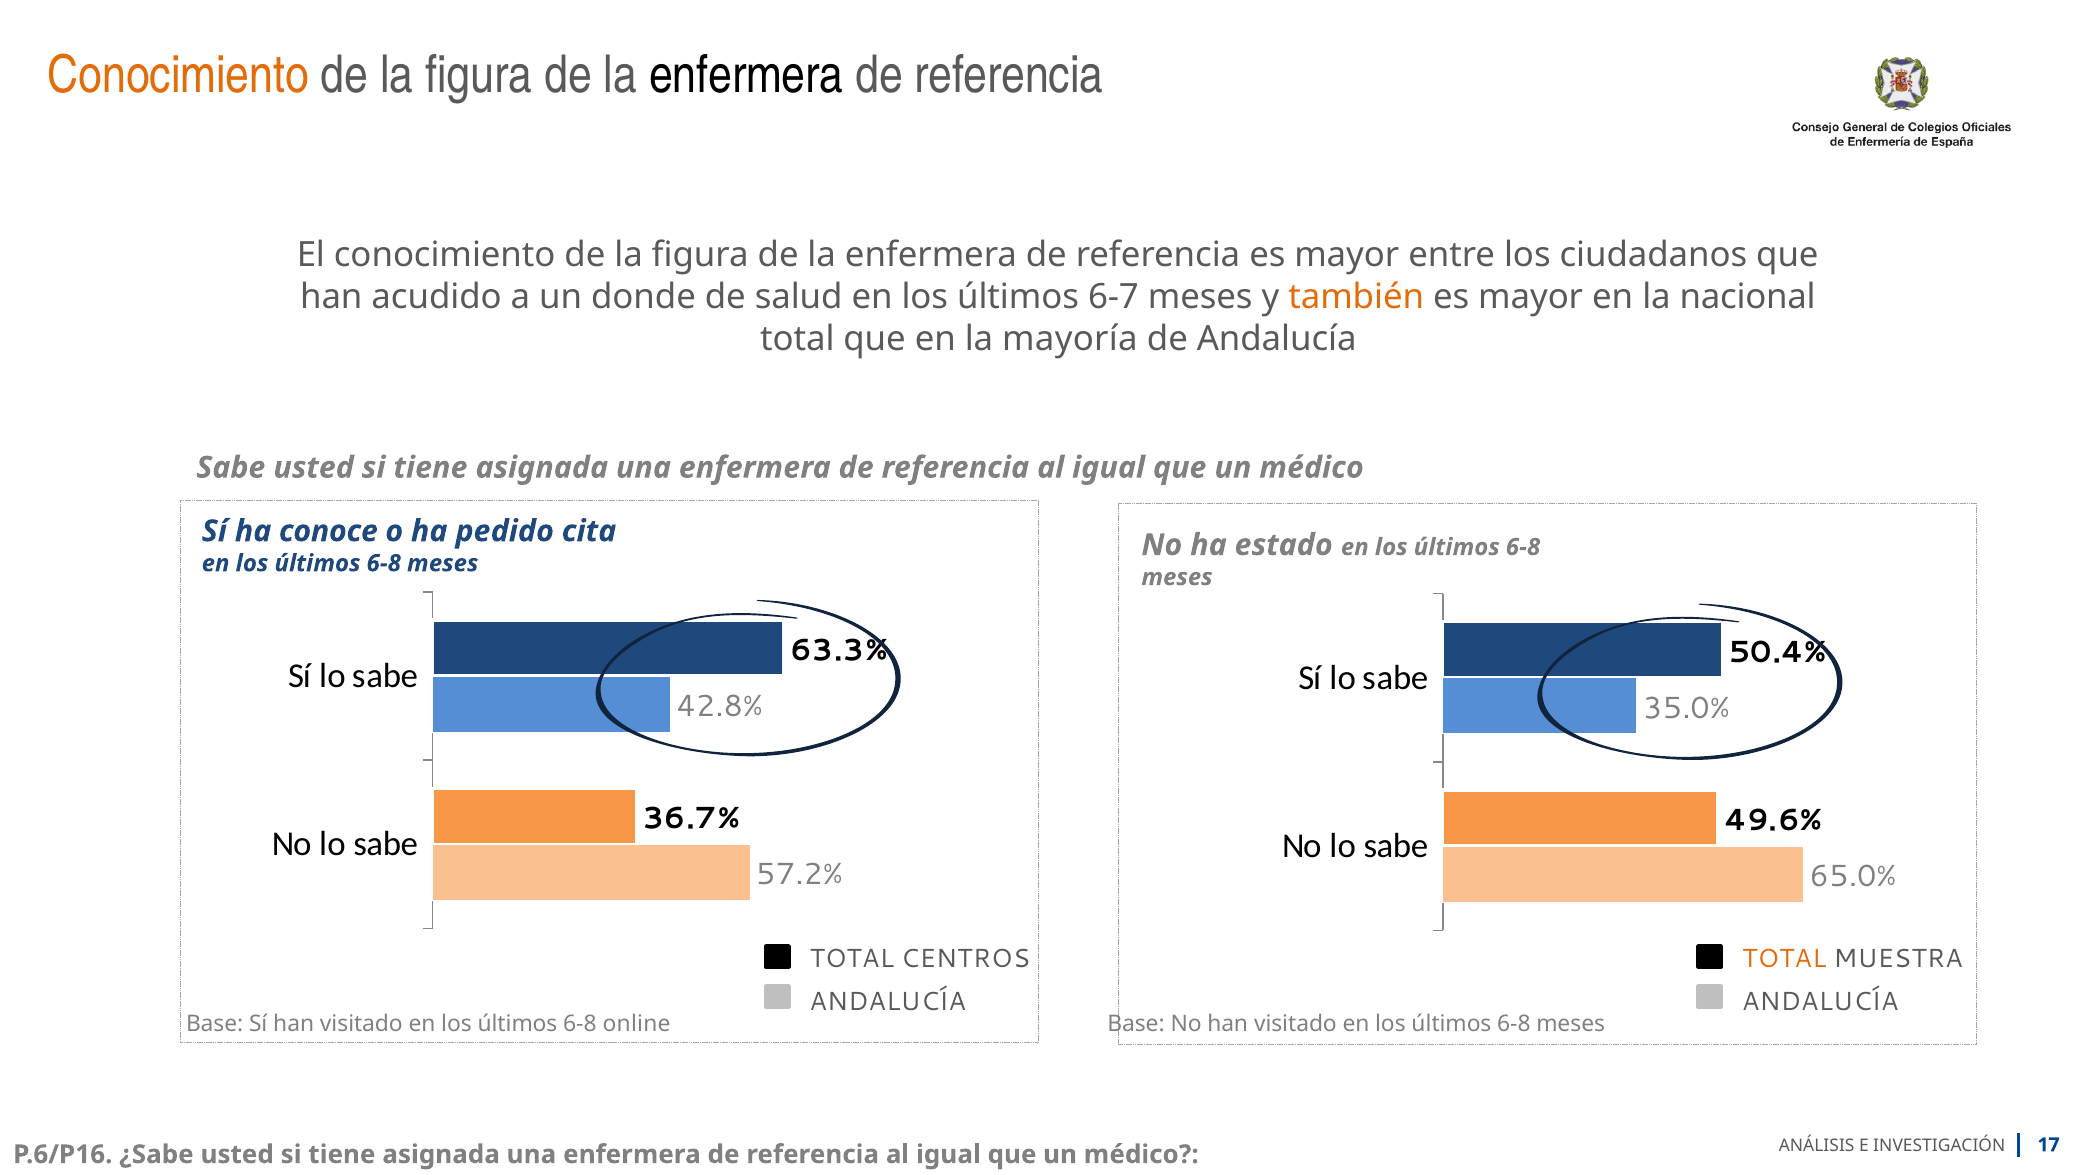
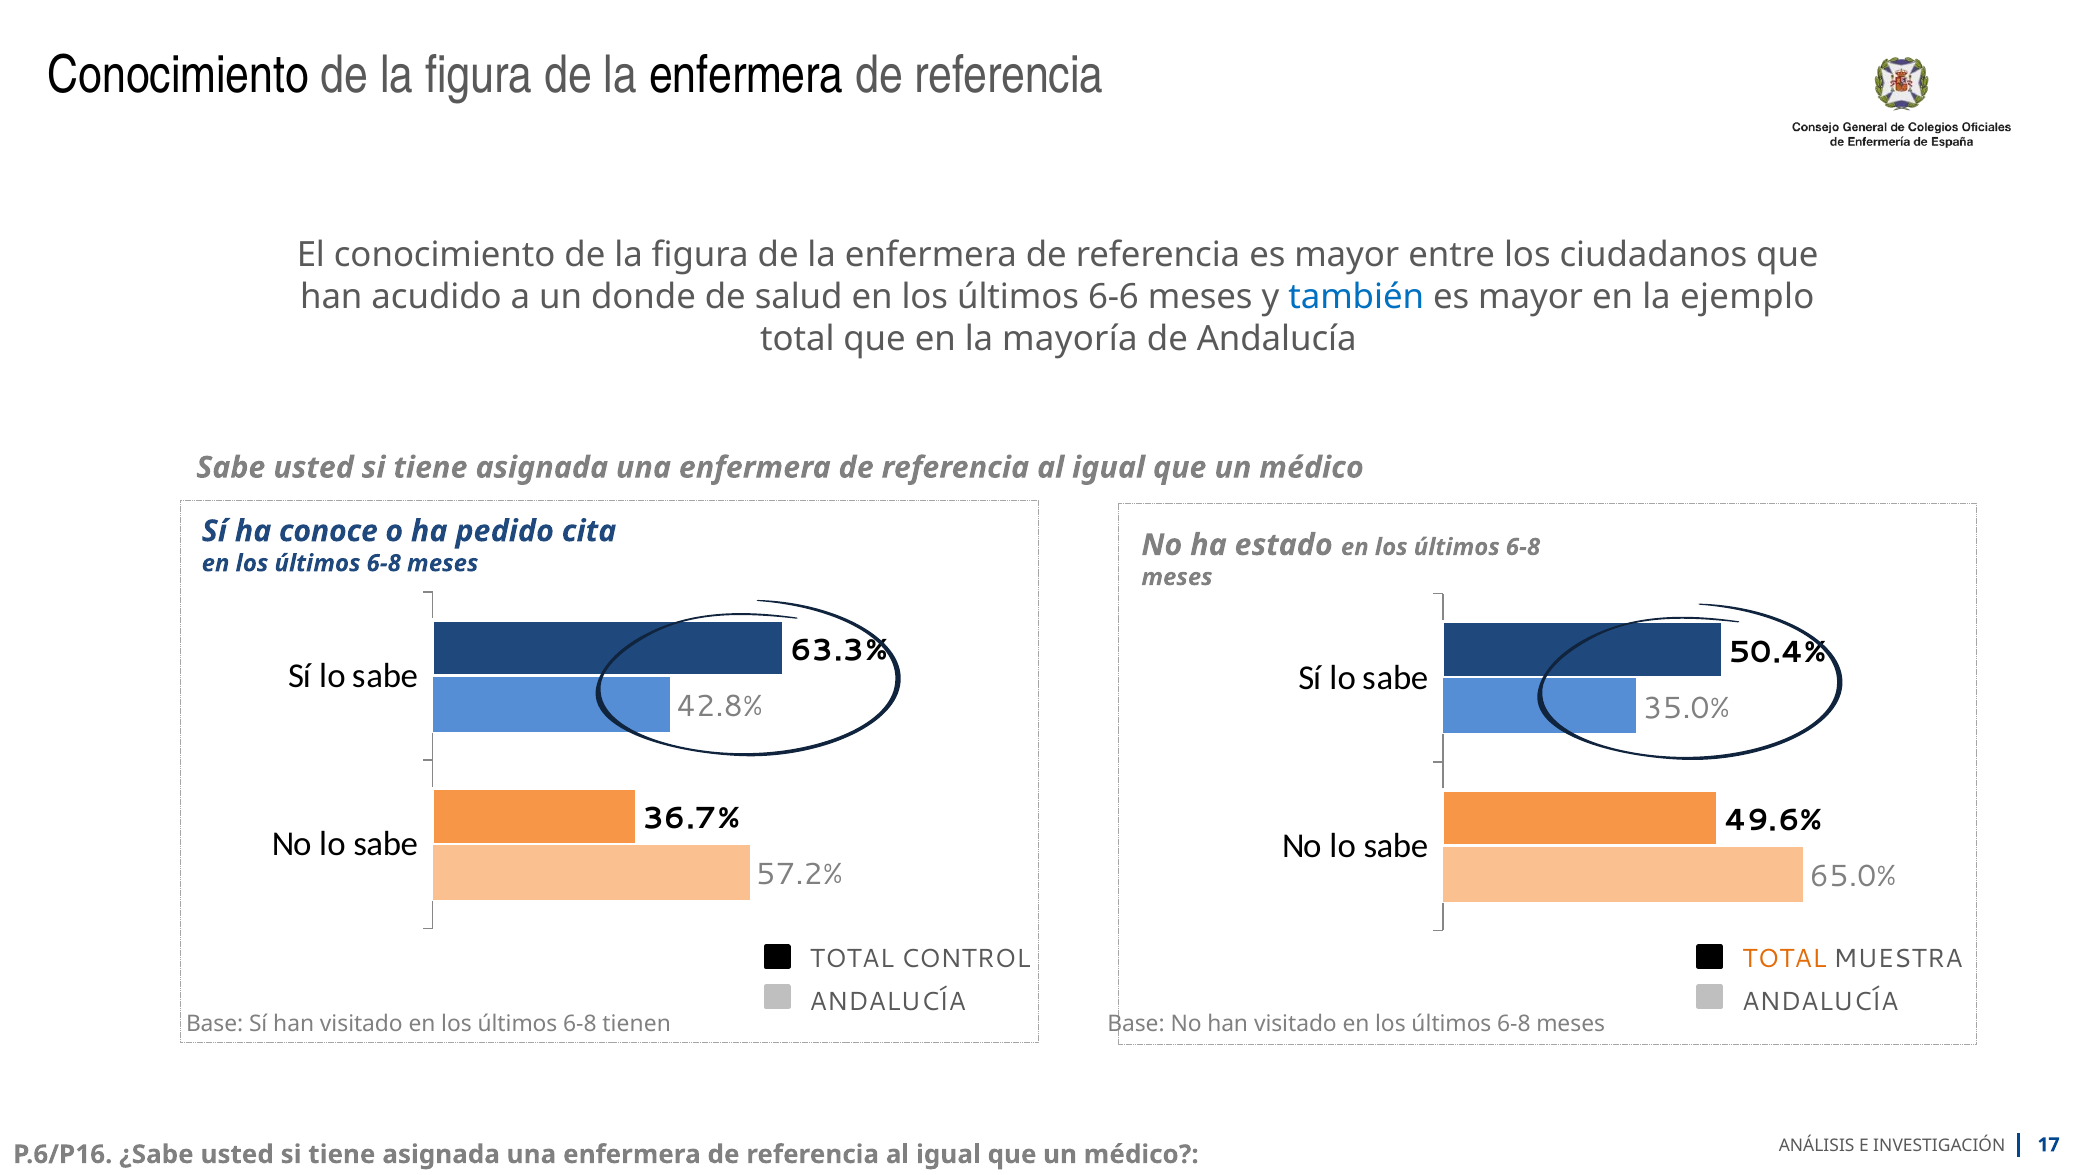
Conocimiento at (178, 75) colour: orange -> black
6-7: 6-7 -> 6-6
también colour: orange -> blue
nacional: nacional -> ejemplo
CENTROS: CENTROS -> CONTROL
online: online -> tienen
